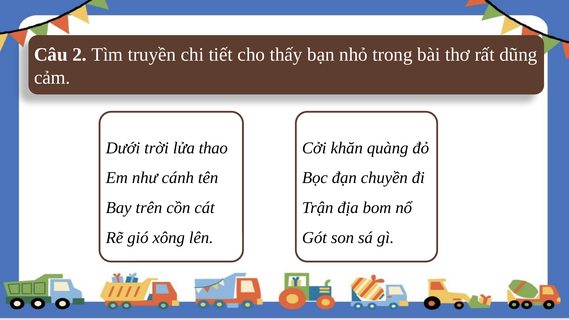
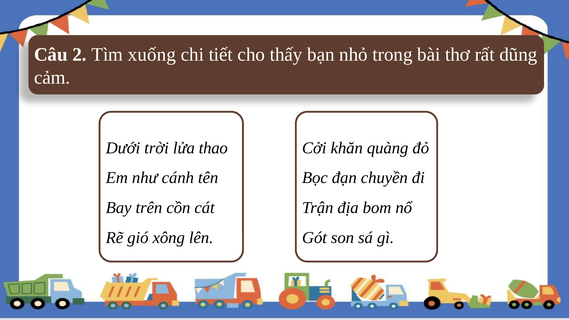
truyền: truyền -> xuống
